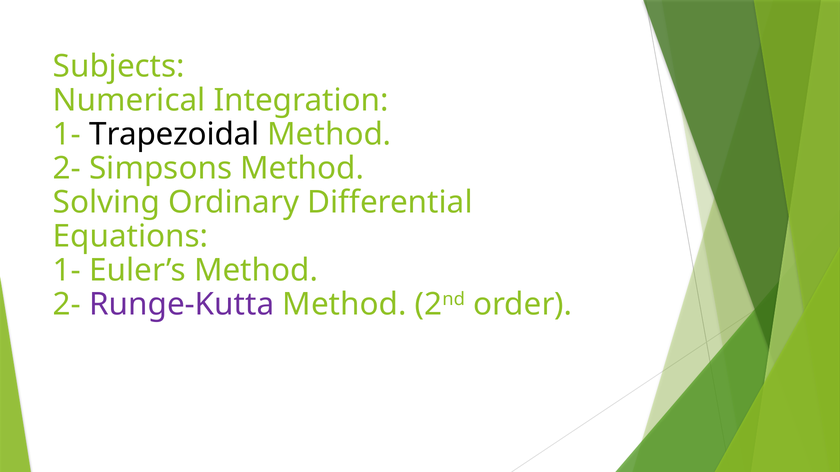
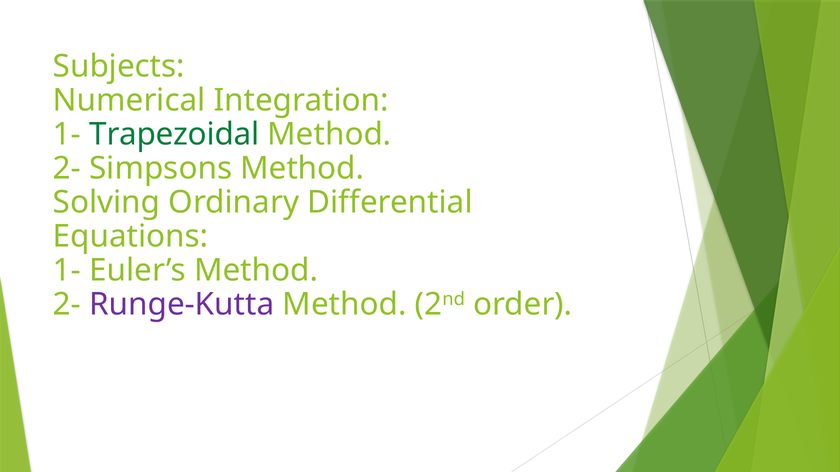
Trapezoidal colour: black -> green
